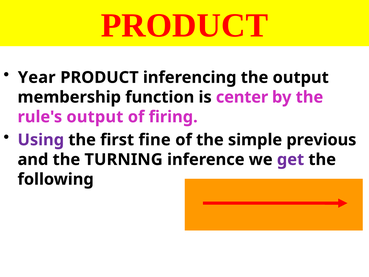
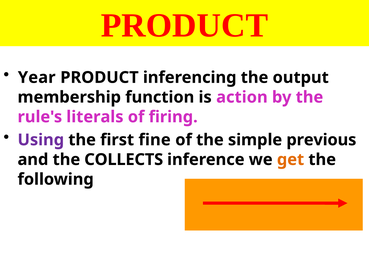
center: center -> action
rule's output: output -> literals
TURNING: TURNING -> COLLECTS
get colour: purple -> orange
